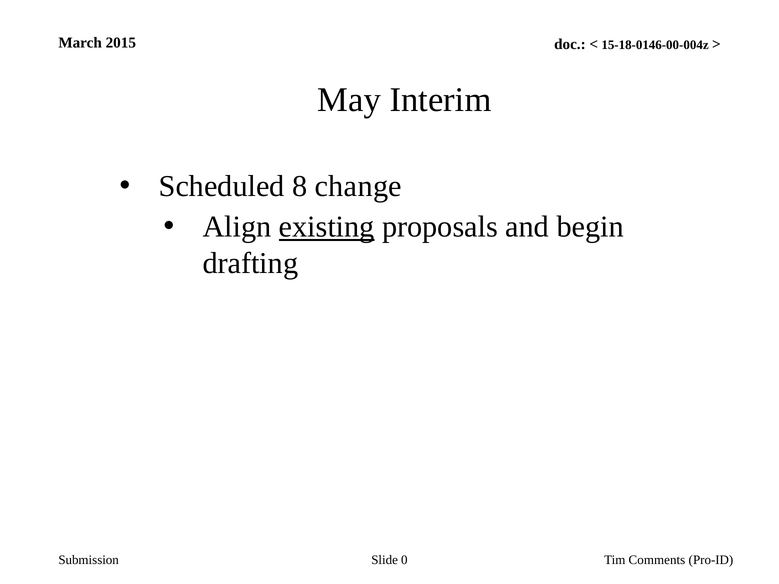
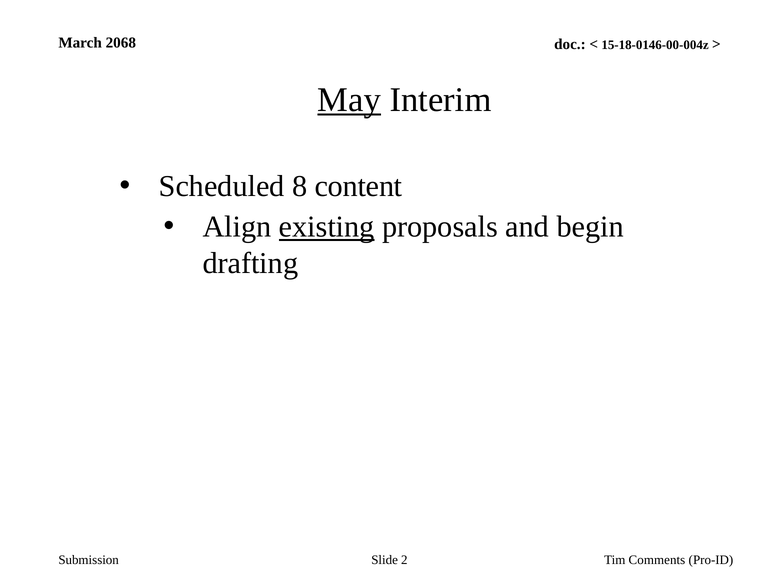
2015: 2015 -> 2068
May underline: none -> present
change: change -> content
0: 0 -> 2
